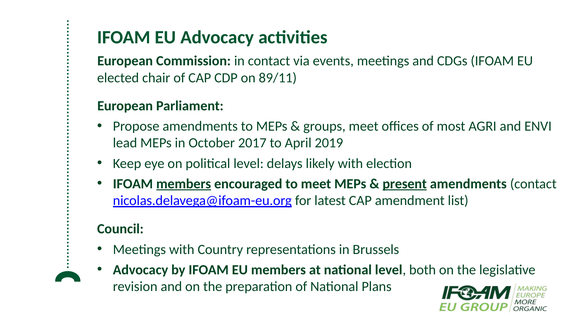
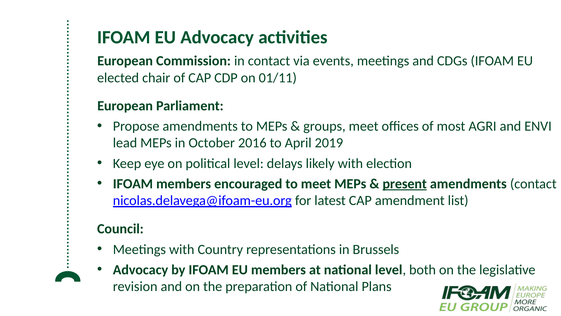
89/11: 89/11 -> 01/11
2017: 2017 -> 2016
members at (184, 184) underline: present -> none
